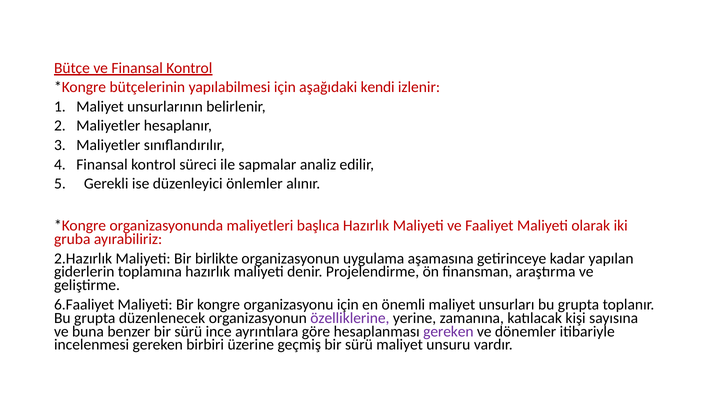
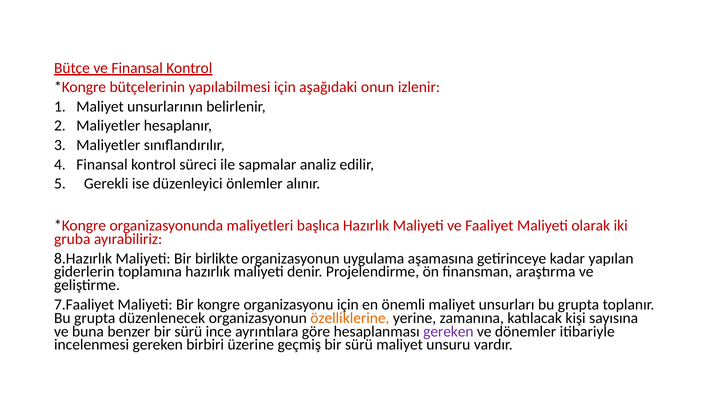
kendi: kendi -> onun
2.Hazırlık: 2.Hazırlık -> 8.Hazırlık
6.Faaliyet: 6.Faaliyet -> 7.Faaliyet
özelliklerine colour: purple -> orange
